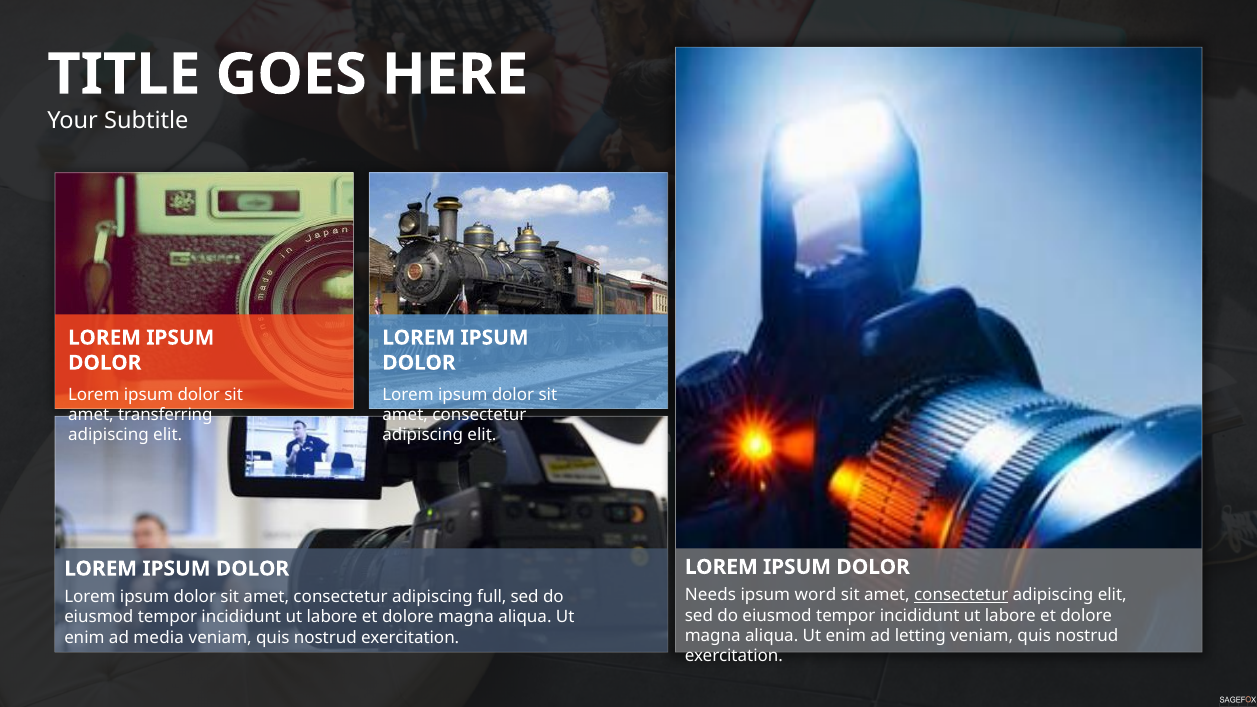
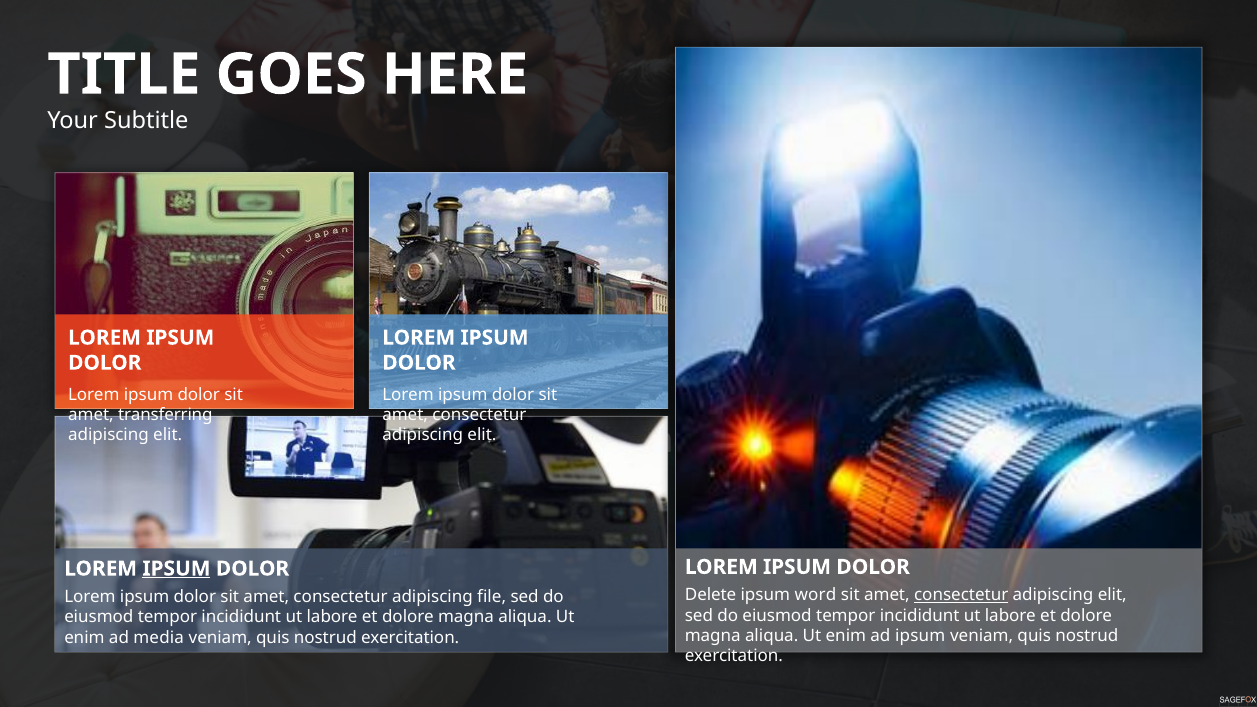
IPSUM at (176, 569) underline: none -> present
Needs: Needs -> Delete
full: full -> file
ad letting: letting -> ipsum
